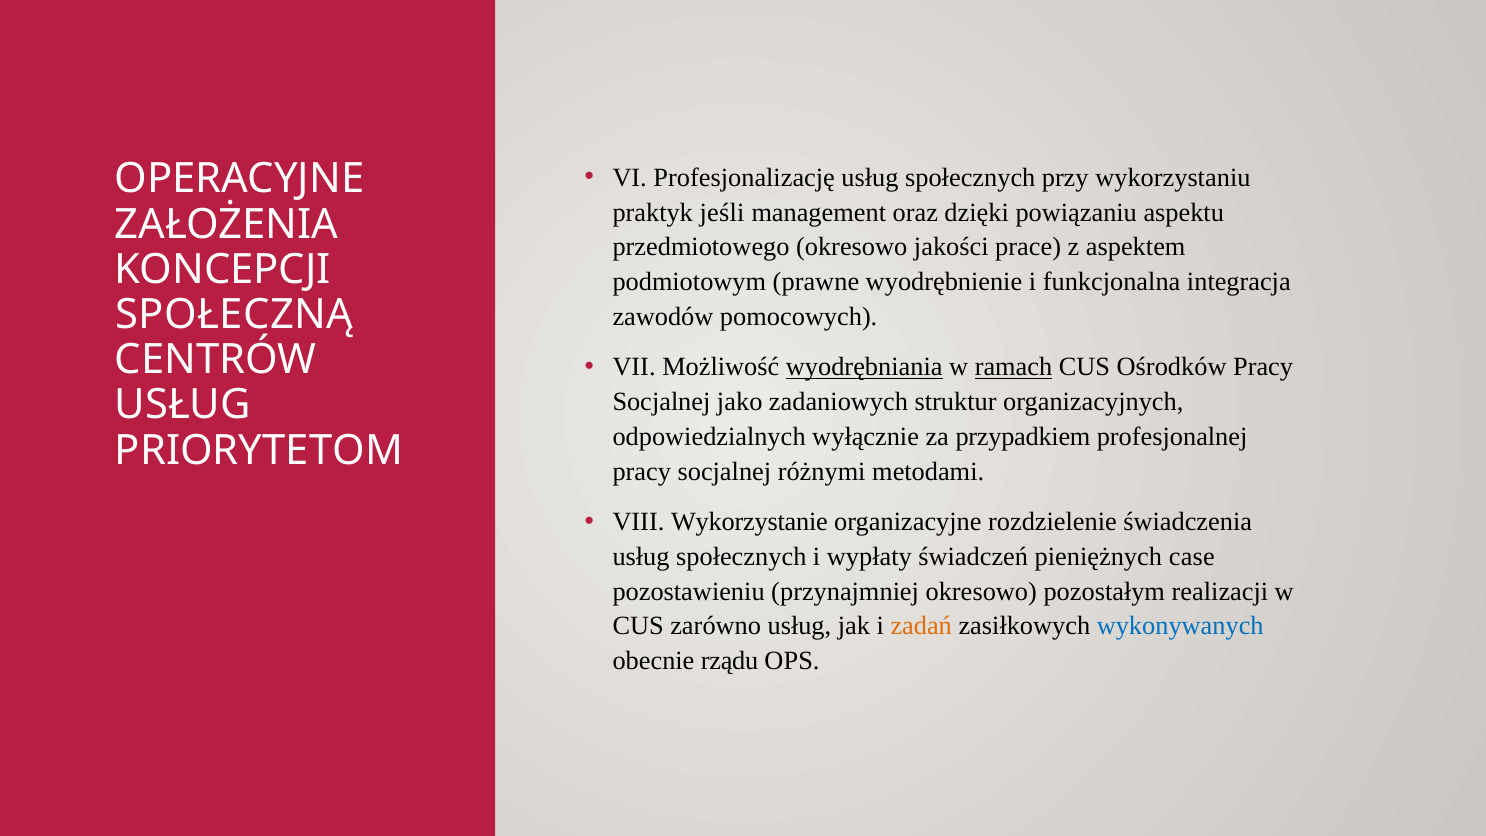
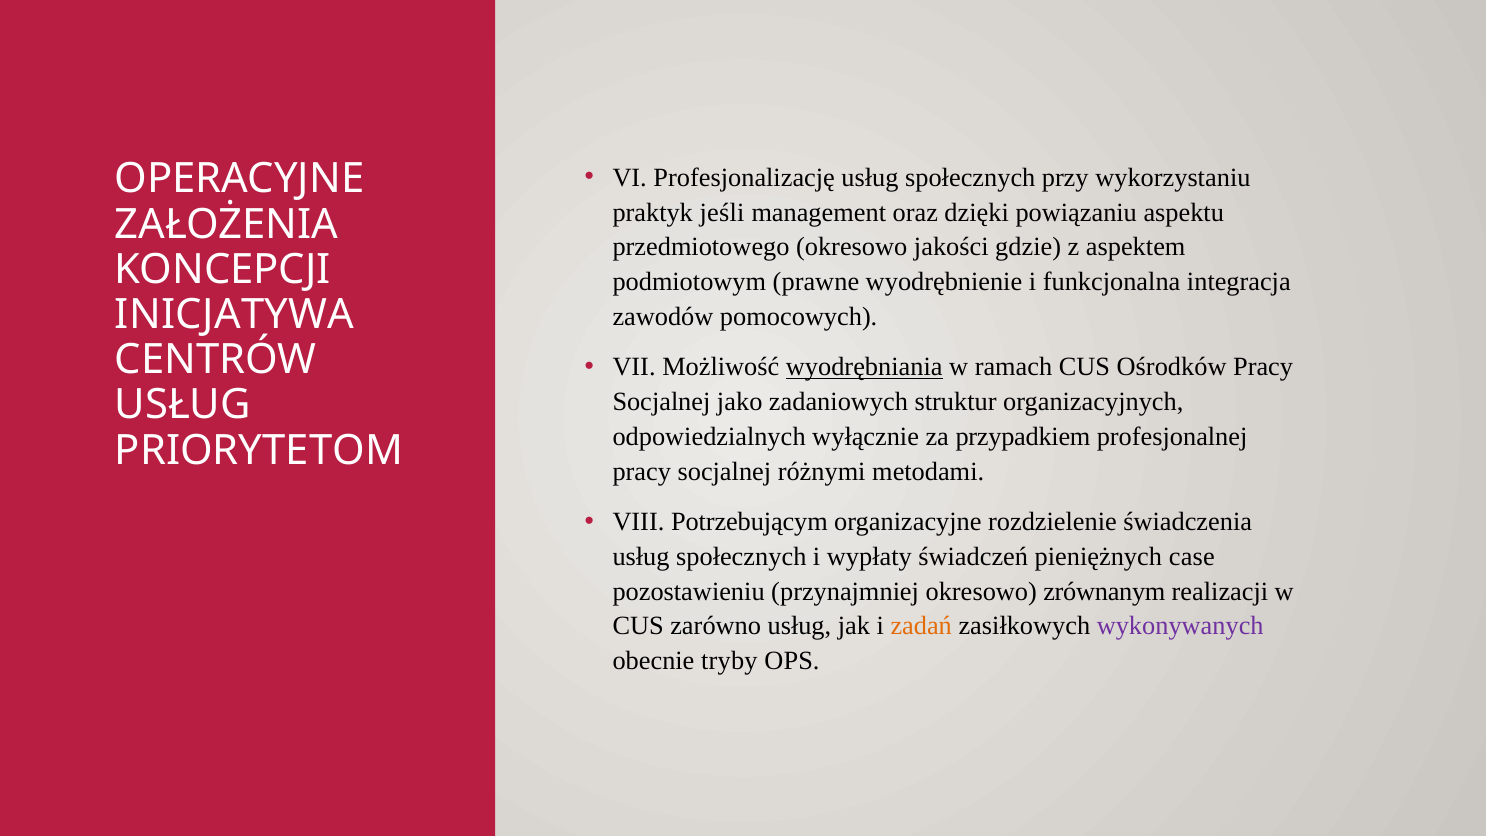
prace: prace -> gdzie
SPOŁECZNĄ: SPOŁECZNĄ -> INICJATYWA
ramach underline: present -> none
Wykorzystanie: Wykorzystanie -> Potrzebującym
pozostałym: pozostałym -> zrównanym
wykonywanych colour: blue -> purple
rządu: rządu -> tryby
